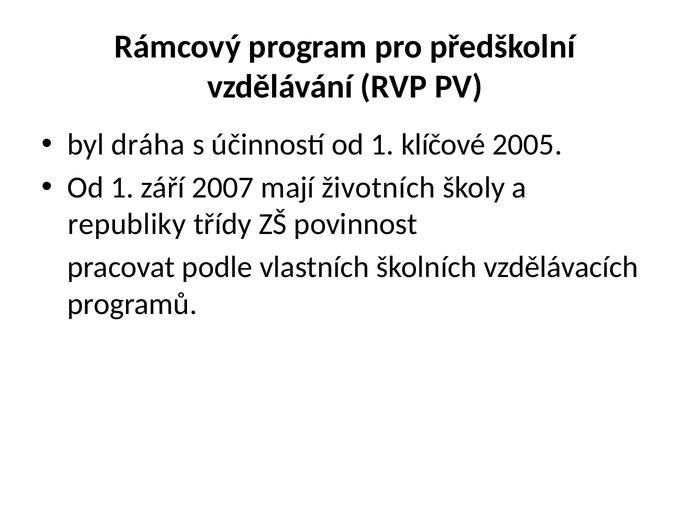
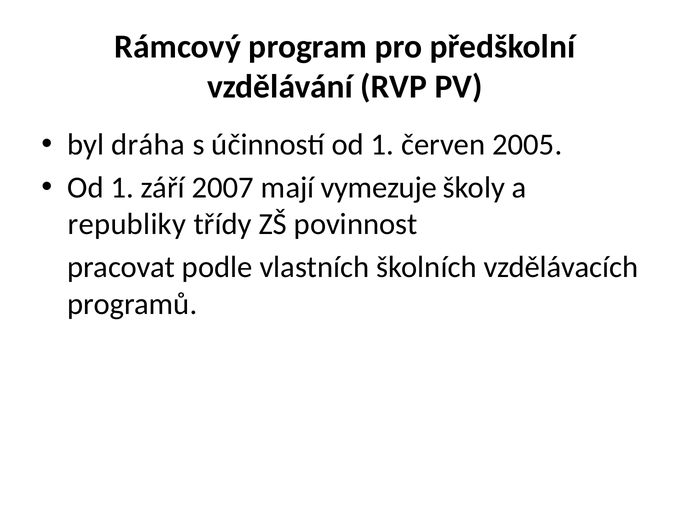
klíčové: klíčové -> červen
životních: životních -> vymezuje
